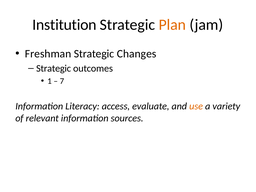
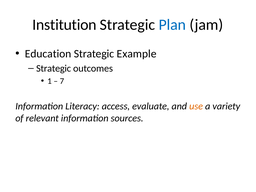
Plan colour: orange -> blue
Freshman: Freshman -> Education
Changes: Changes -> Example
